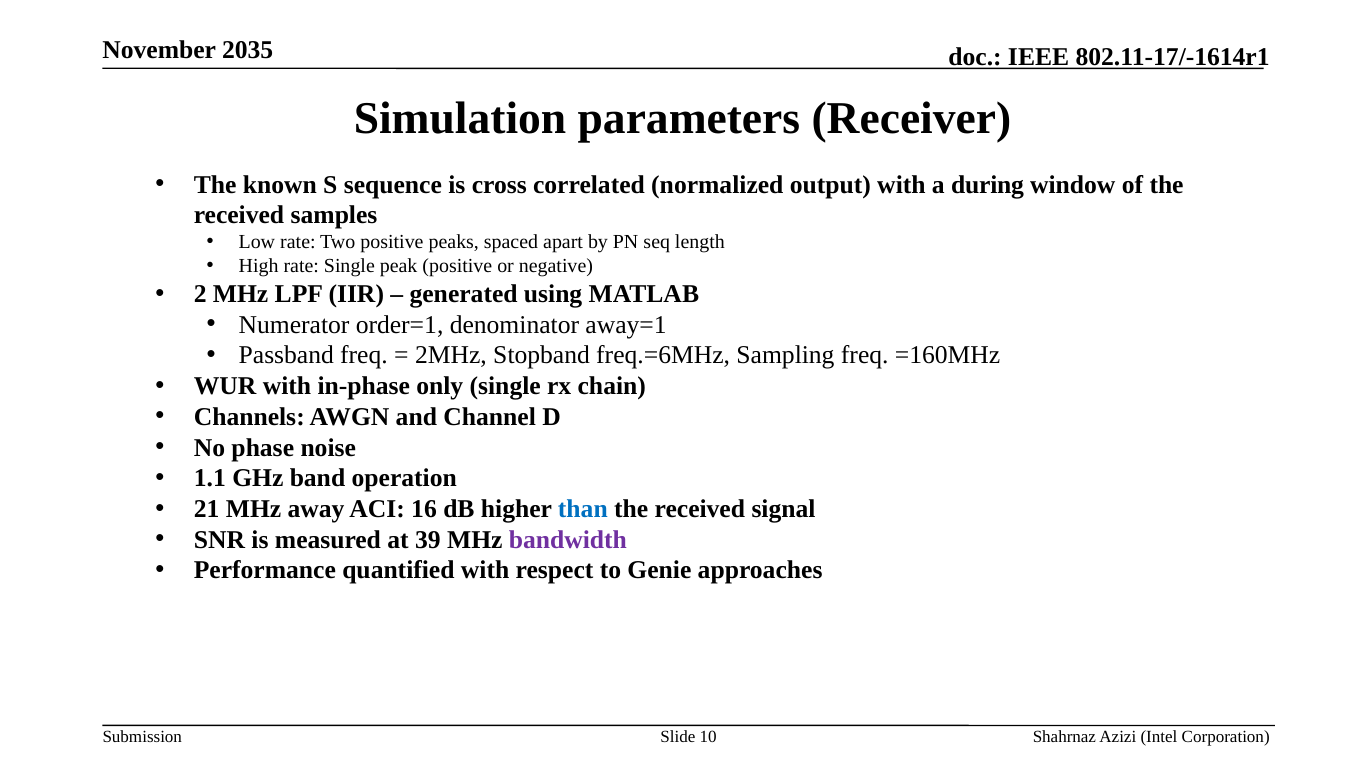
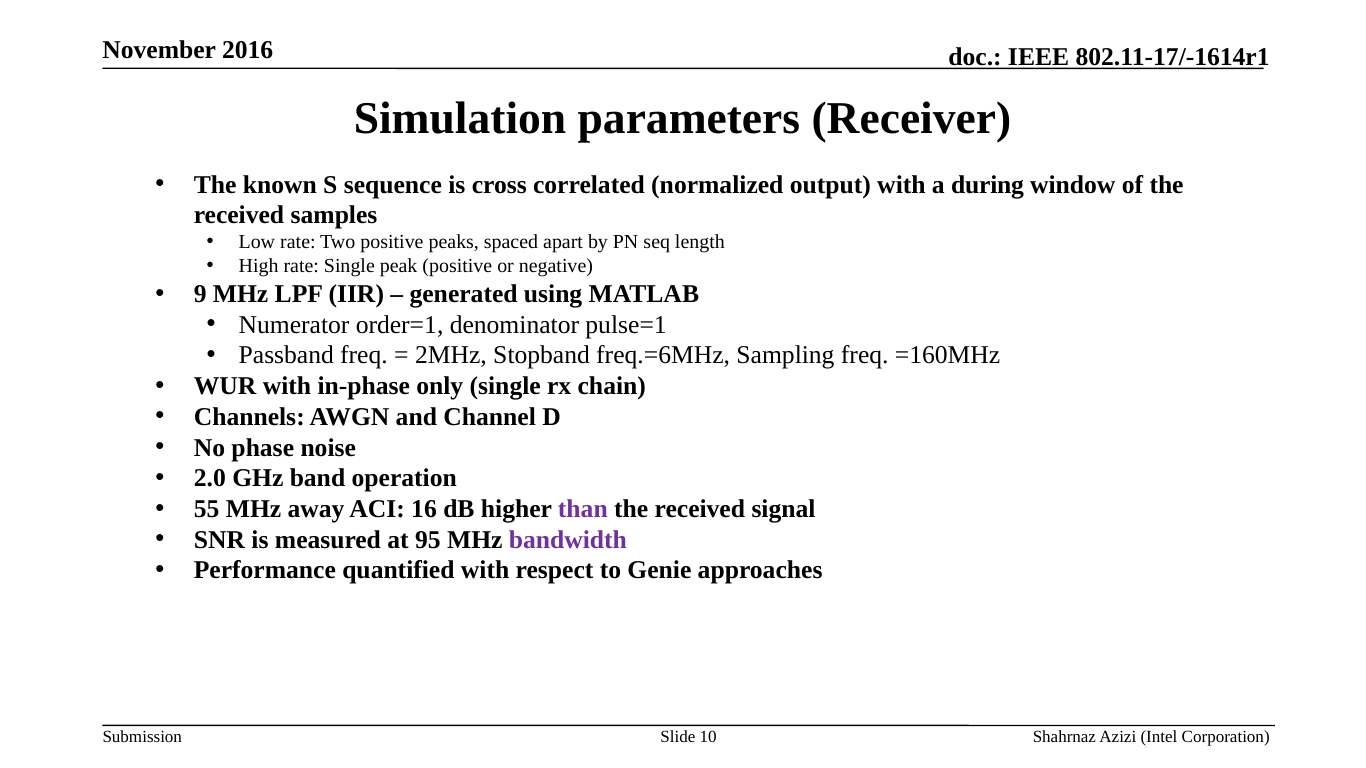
2035: 2035 -> 2016
2: 2 -> 9
away=1: away=1 -> pulse=1
1.1: 1.1 -> 2.0
21: 21 -> 55
than colour: blue -> purple
39: 39 -> 95
